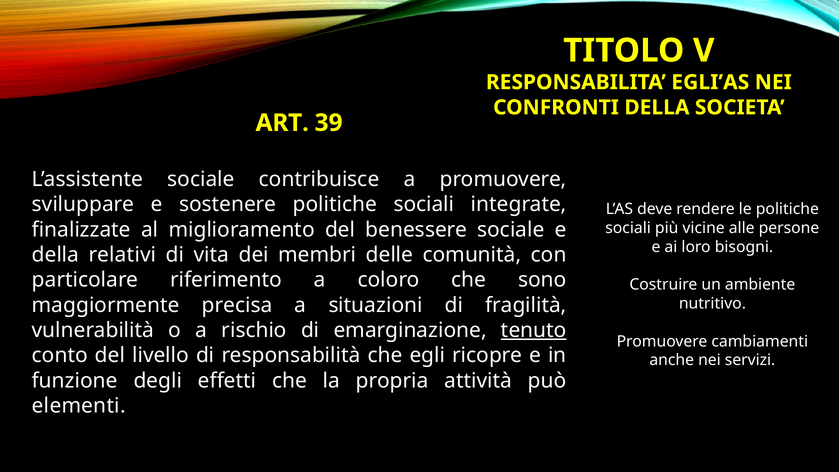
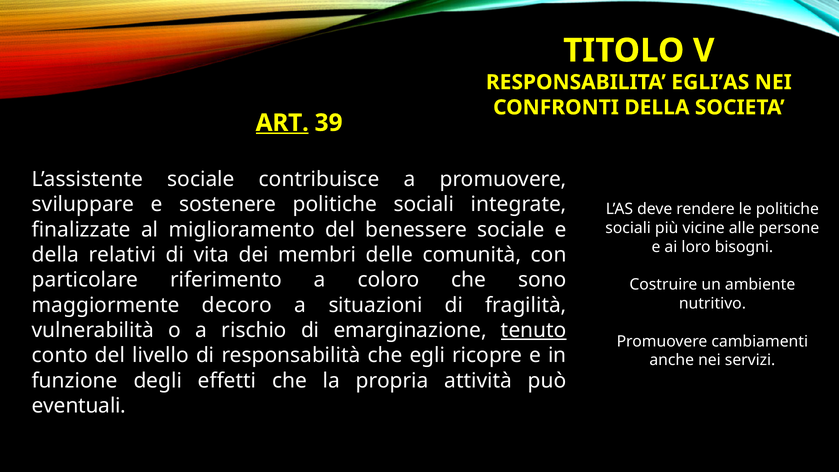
ART underline: none -> present
precisa: precisa -> decoro
elementi: elementi -> eventuali
